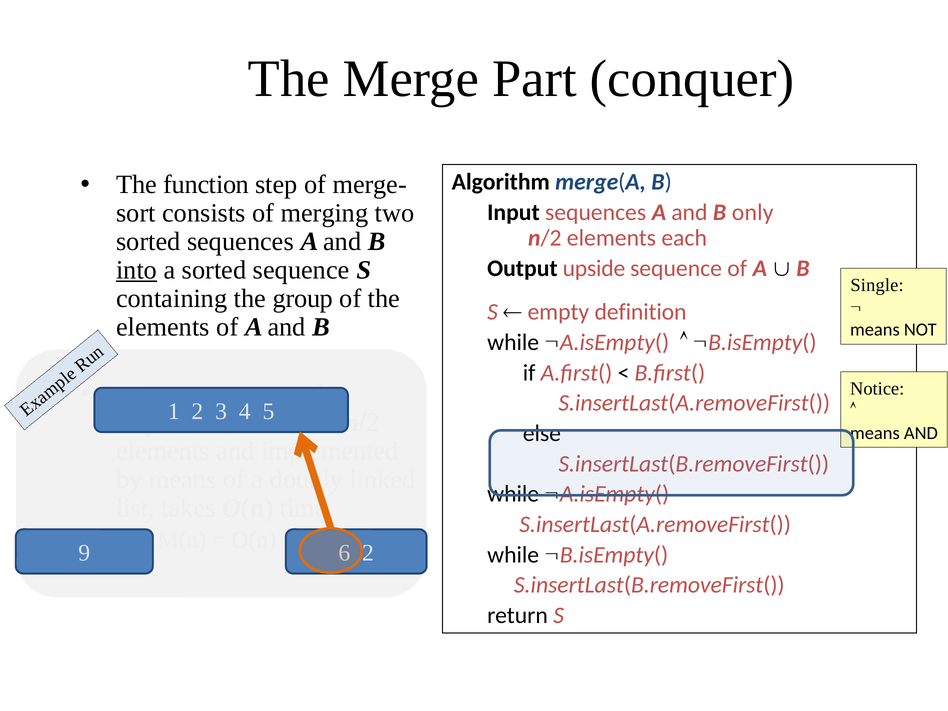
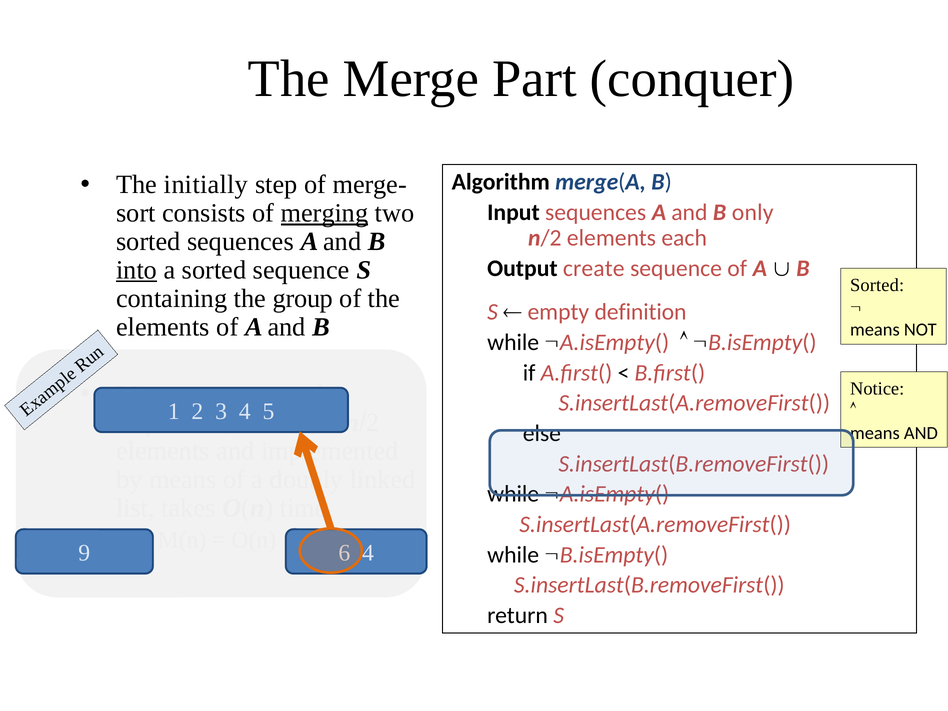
function: function -> initially
merging at (324, 213) underline: none -> present
upside: upside -> create
Single at (877, 285): Single -> Sorted
2 at (368, 553): 2 -> 4
